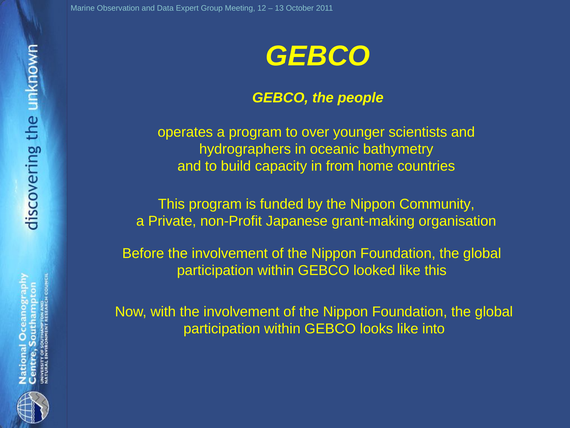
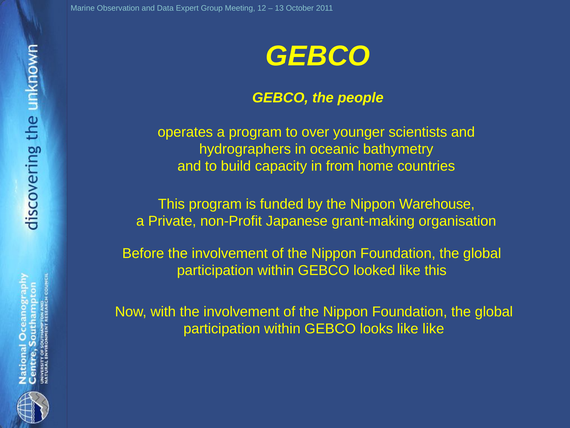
Community: Community -> Warehouse
like into: into -> like
